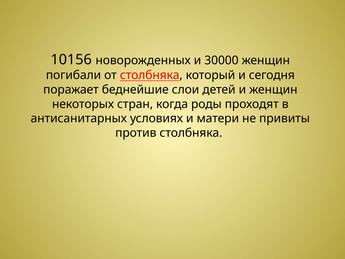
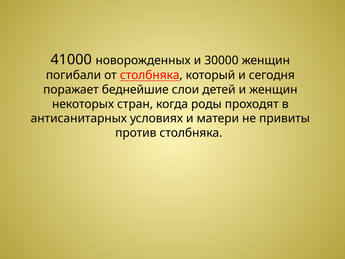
10156: 10156 -> 41000
